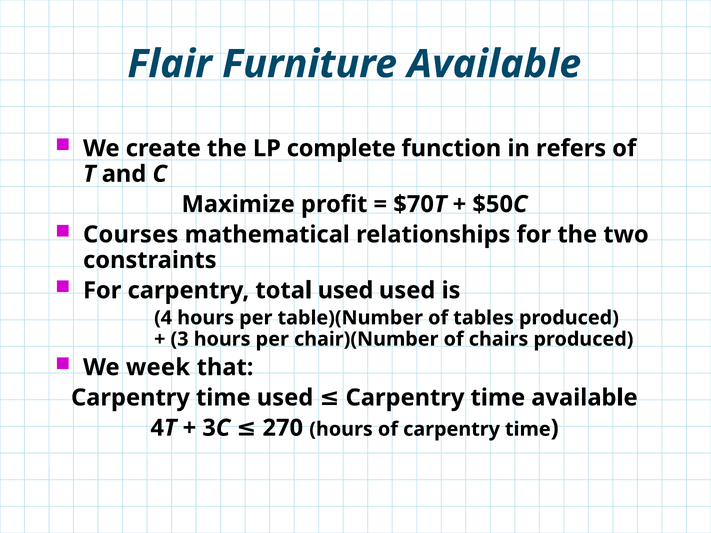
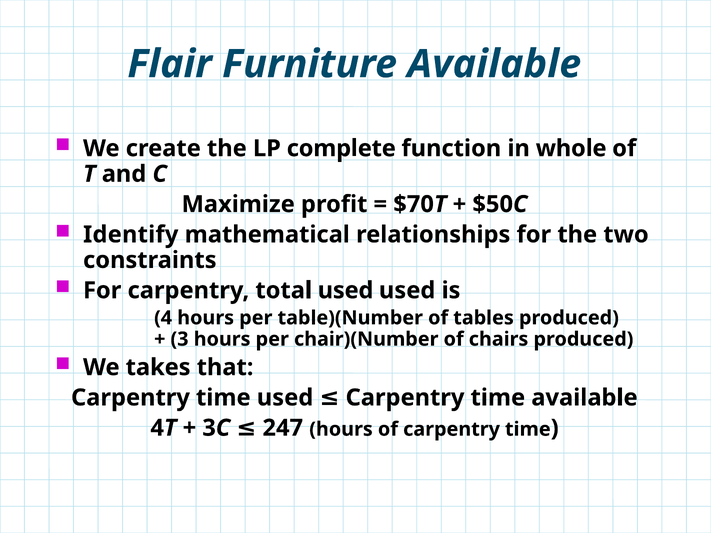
refers: refers -> whole
Courses: Courses -> Identify
week: week -> takes
270: 270 -> 247
